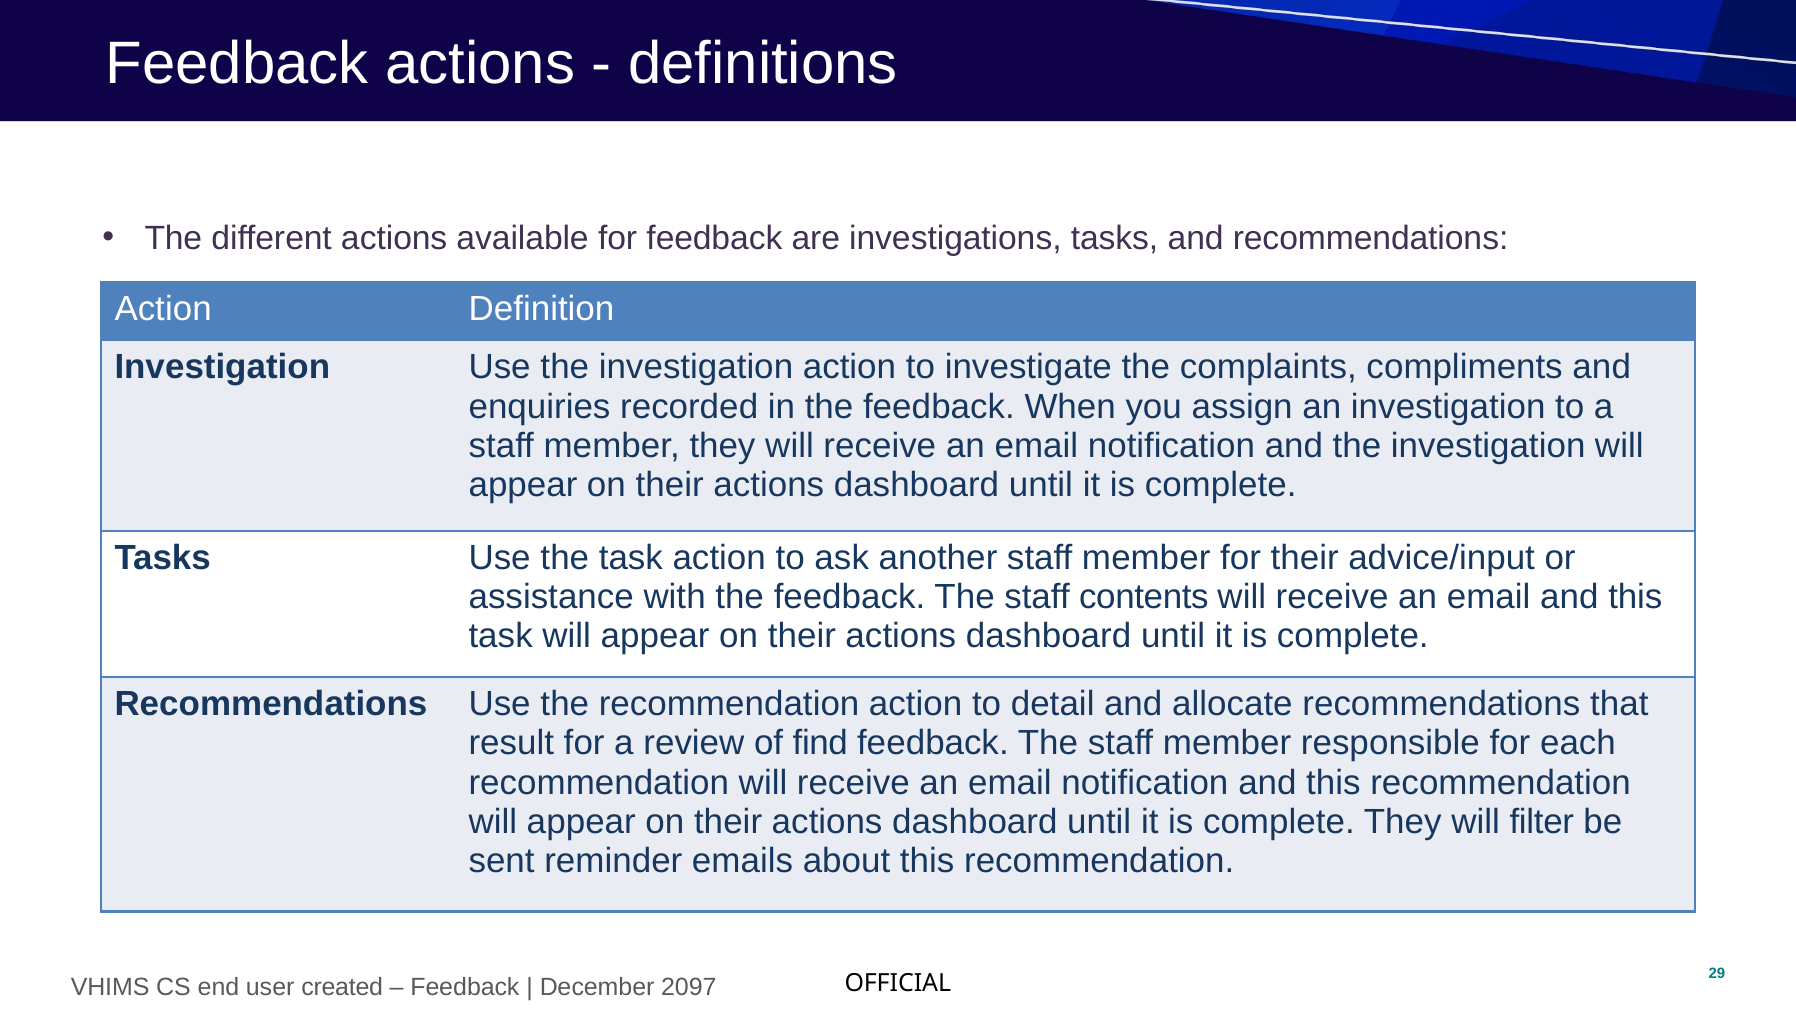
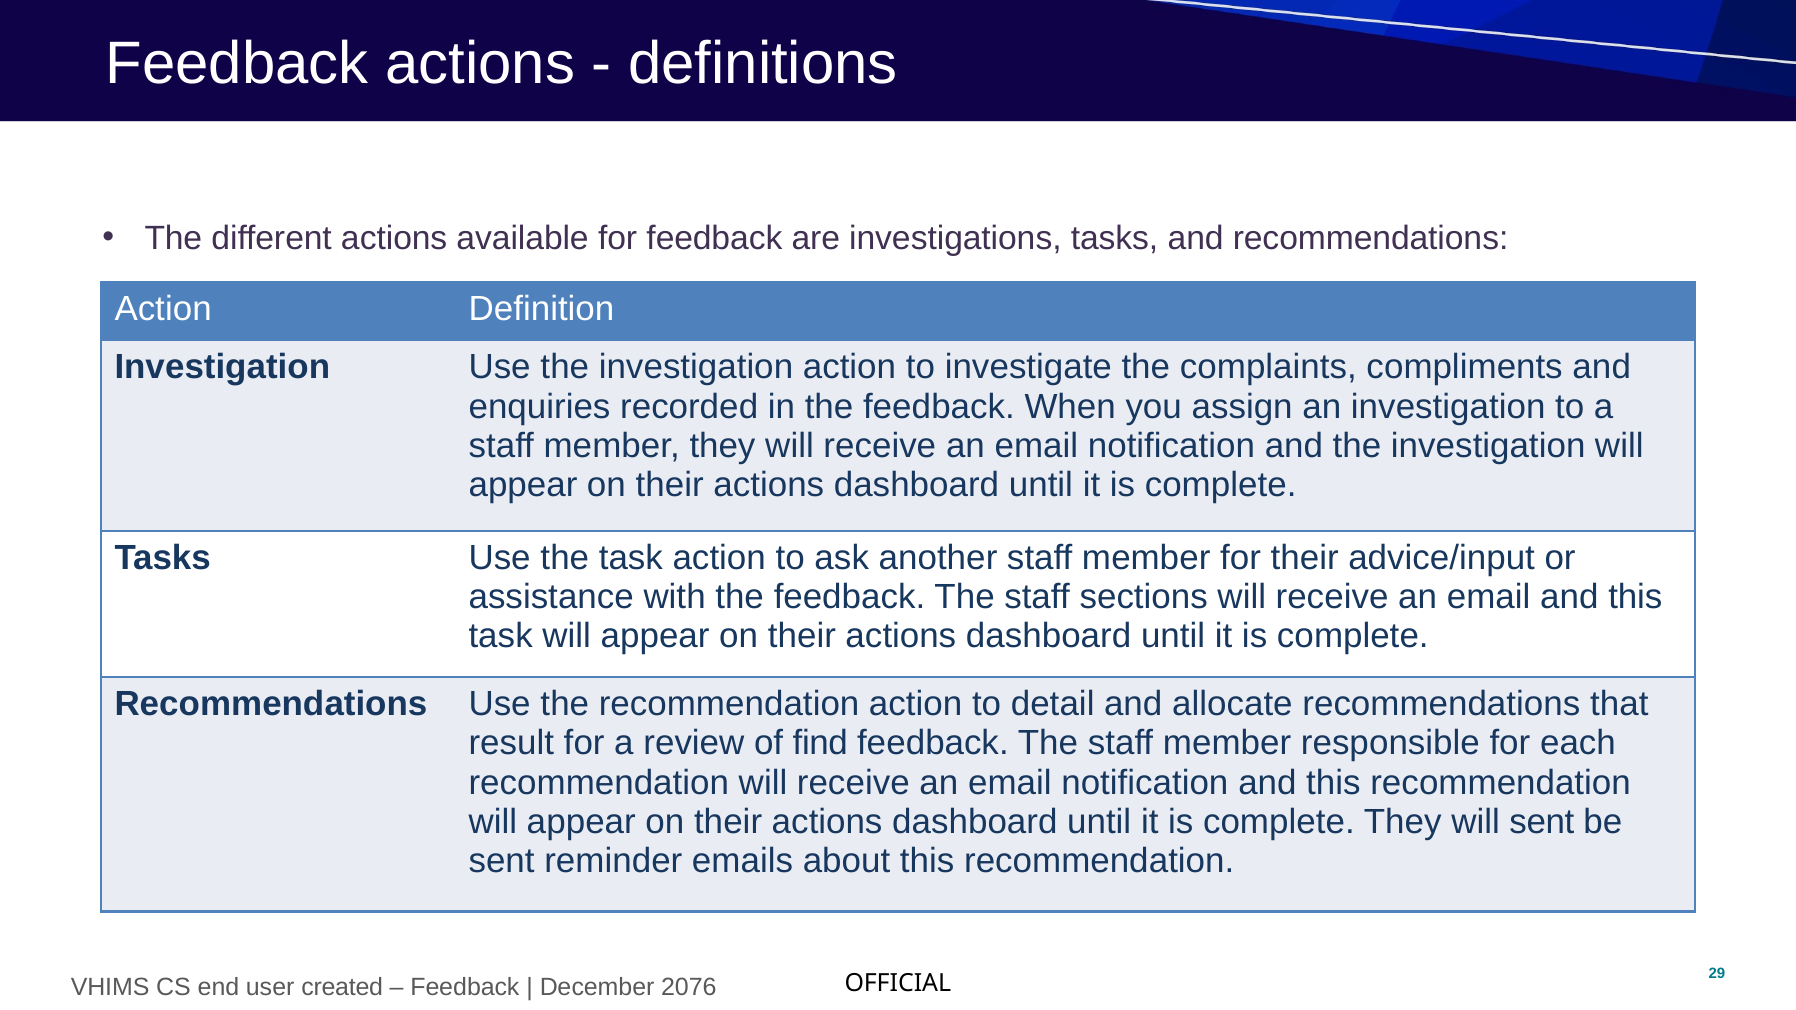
contents: contents -> sections
will filter: filter -> sent
2097: 2097 -> 2076
